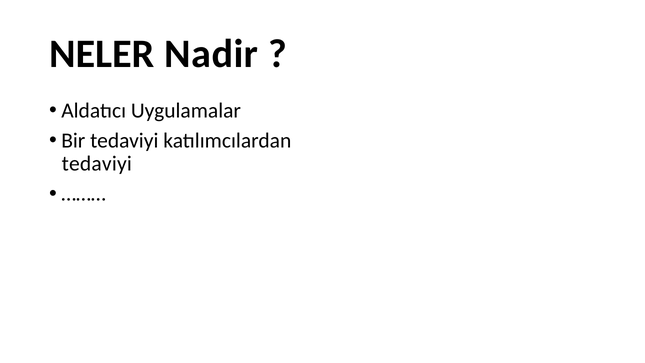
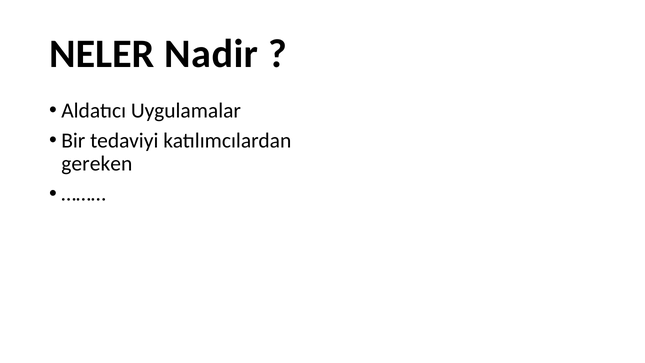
tedaviyi at (97, 164): tedaviyi -> gereken
